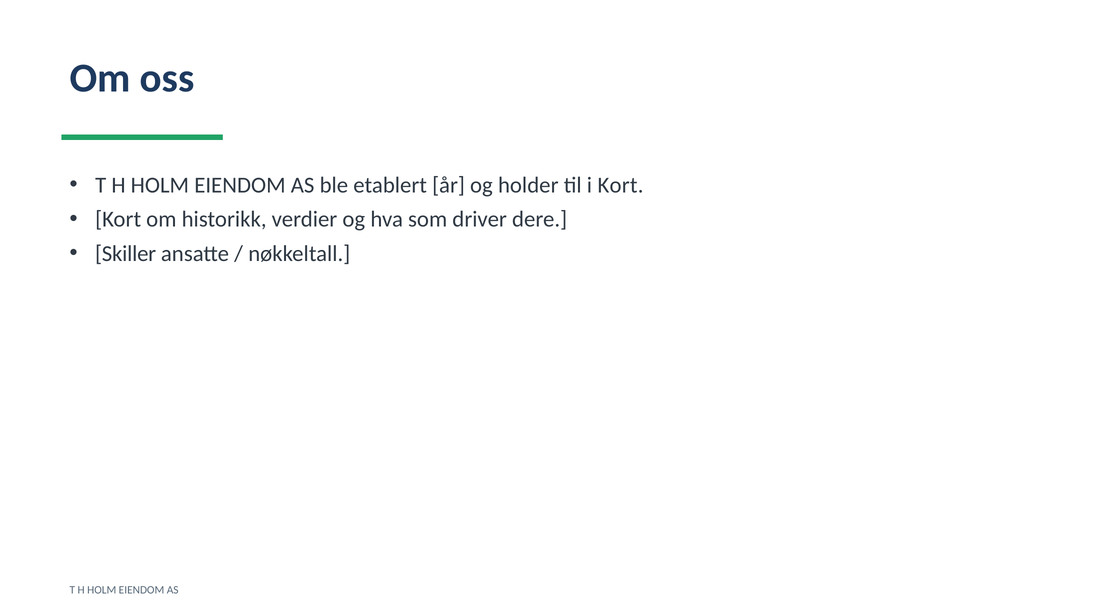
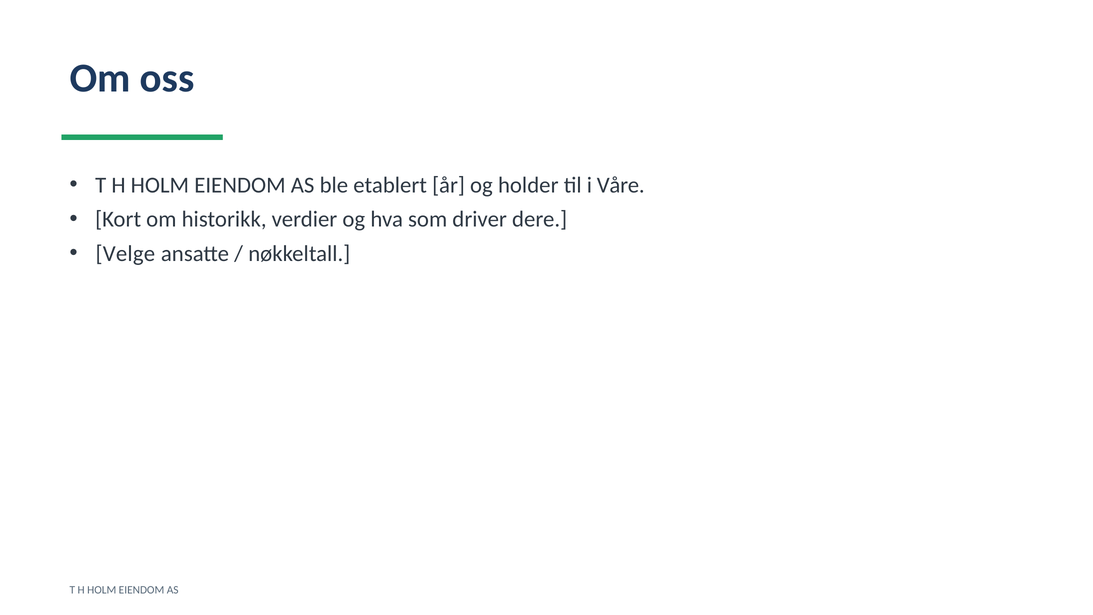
i Kort: Kort -> Våre
Skiller: Skiller -> Velge
